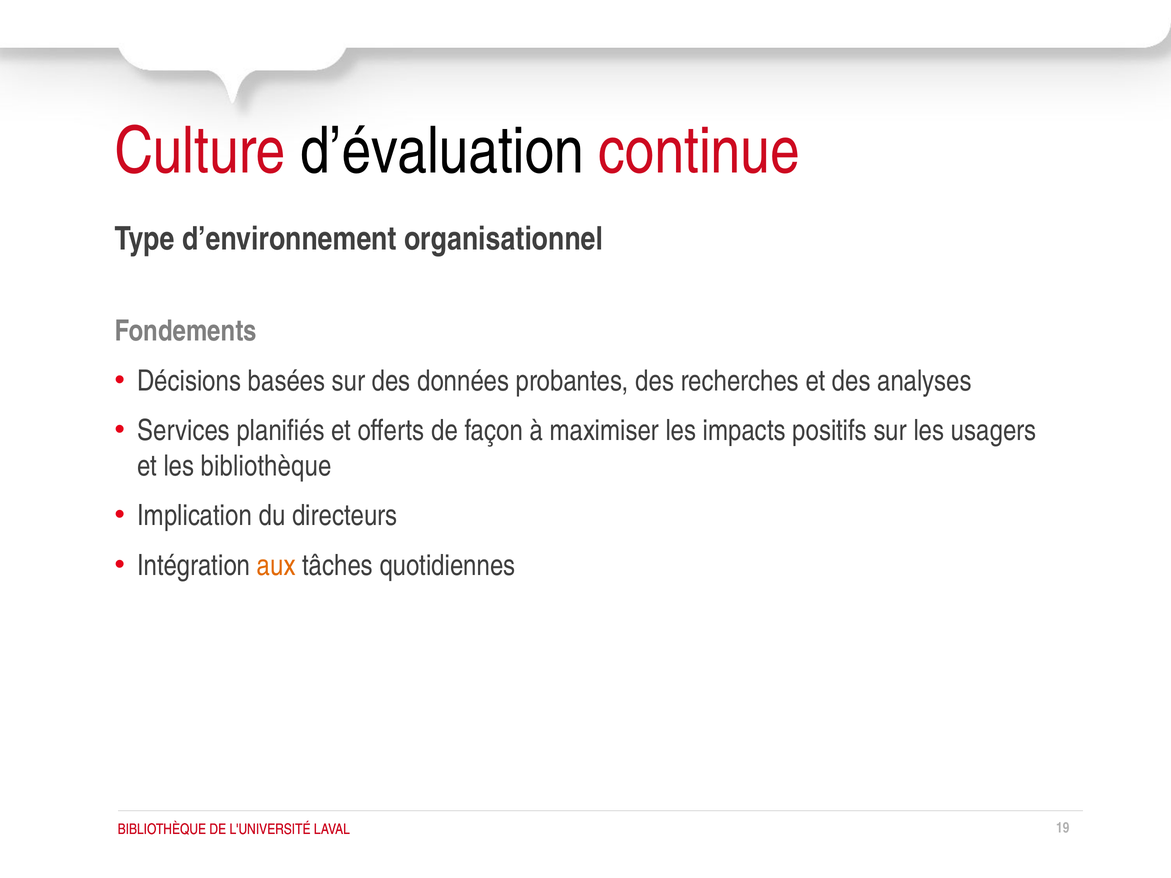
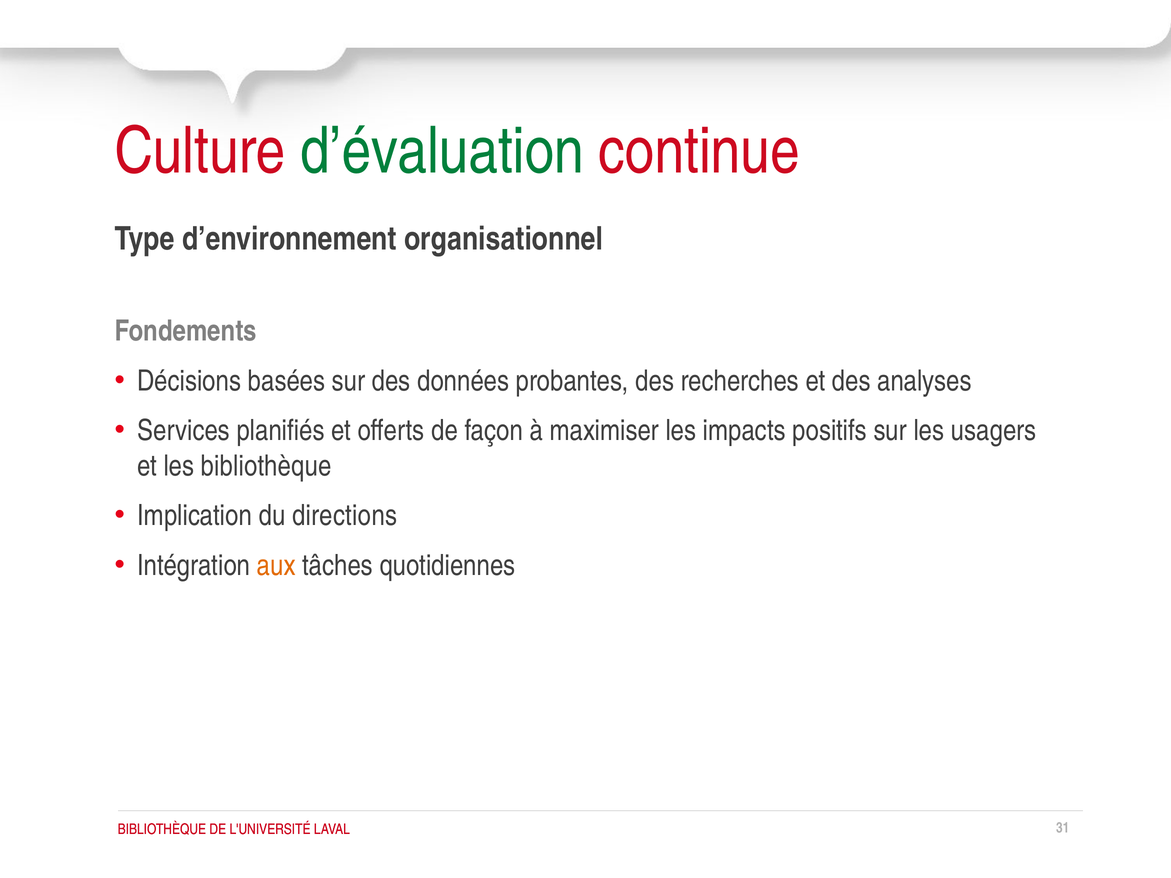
d’évaluation colour: black -> green
directeurs: directeurs -> directions
19: 19 -> 31
